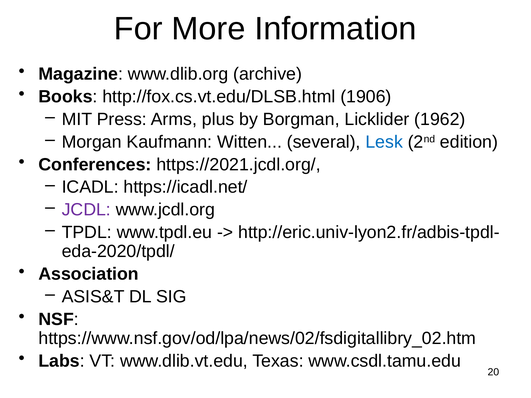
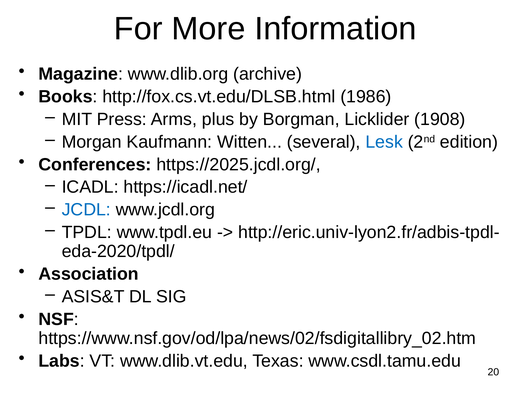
1906: 1906 -> 1986
1962: 1962 -> 1908
https://2021.jcdl.org/: https://2021.jcdl.org/ -> https://2025.jcdl.org/
JCDL colour: purple -> blue
